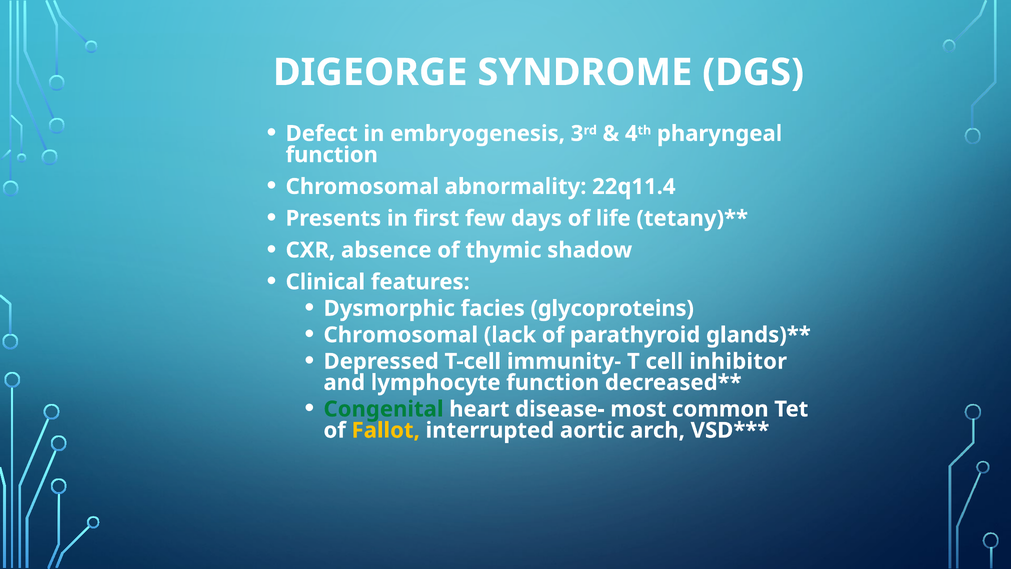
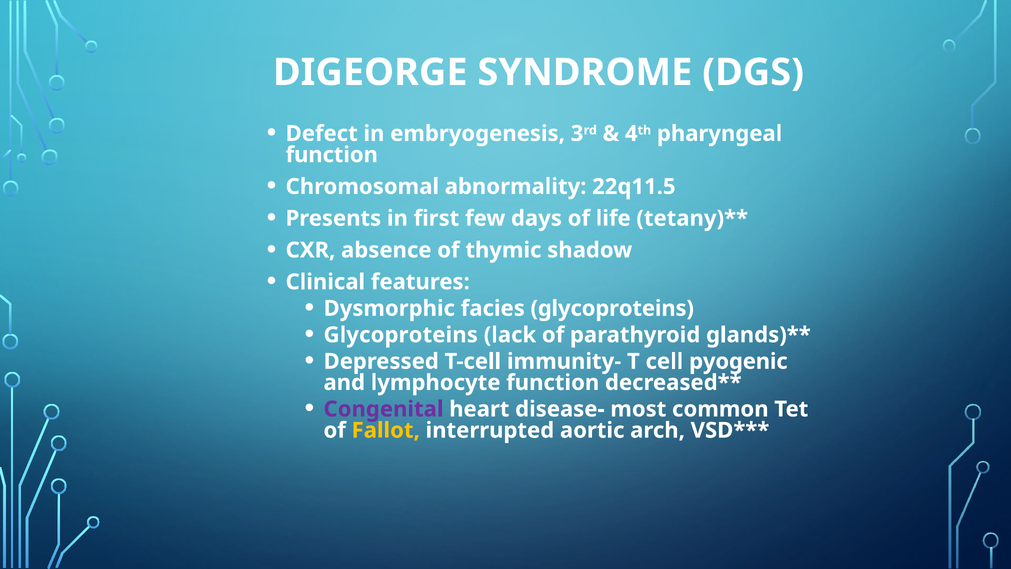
22q11.4: 22q11.4 -> 22q11.5
Chromosomal at (401, 335): Chromosomal -> Glycoproteins
inhibitor: inhibitor -> pyogenic
Congenital colour: green -> purple
